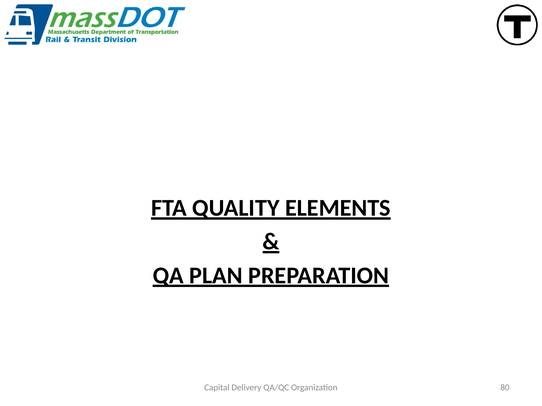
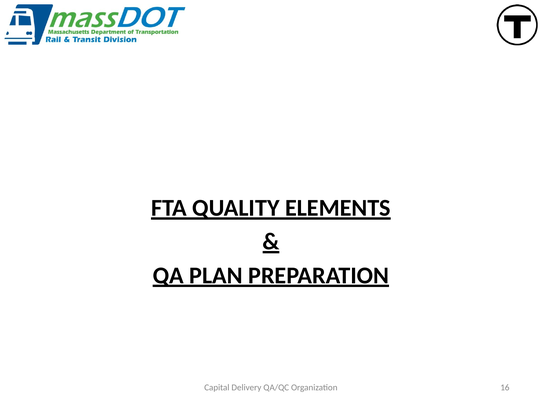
80: 80 -> 16
